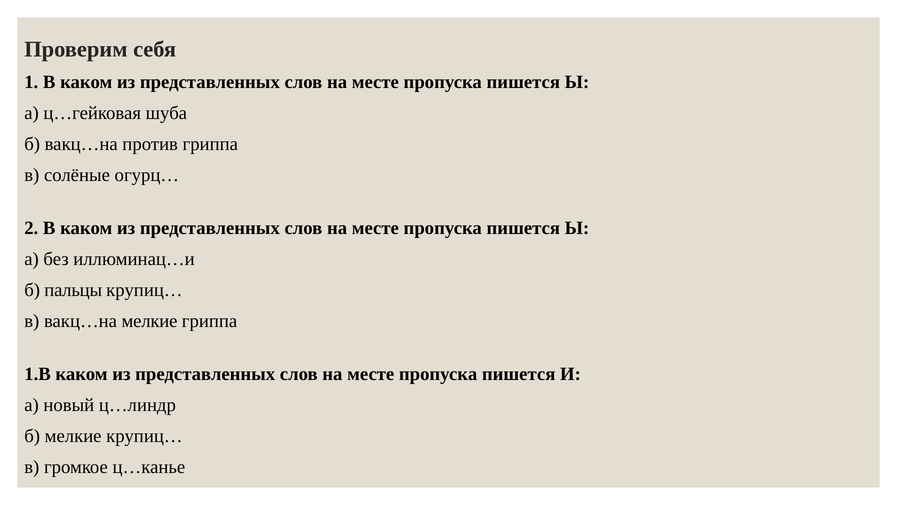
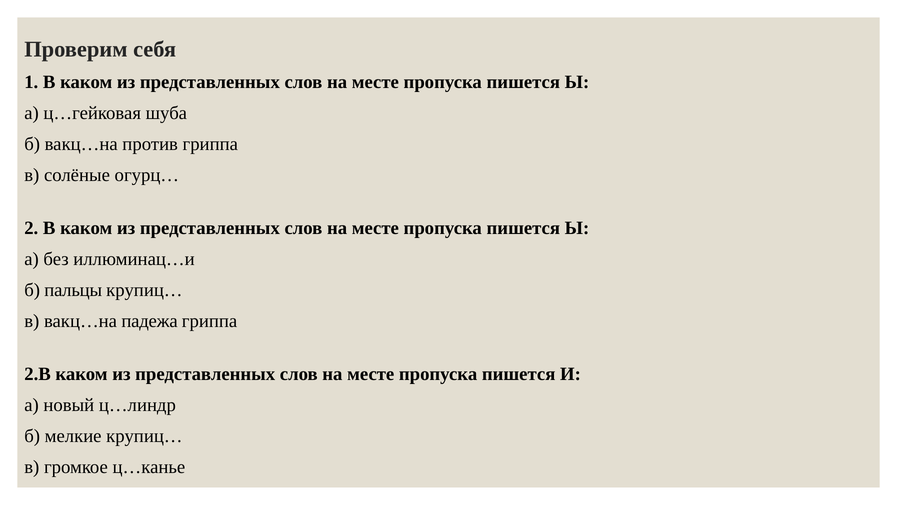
вакц…на мелкие: мелкие -> падежа
1.В: 1.В -> 2.В
